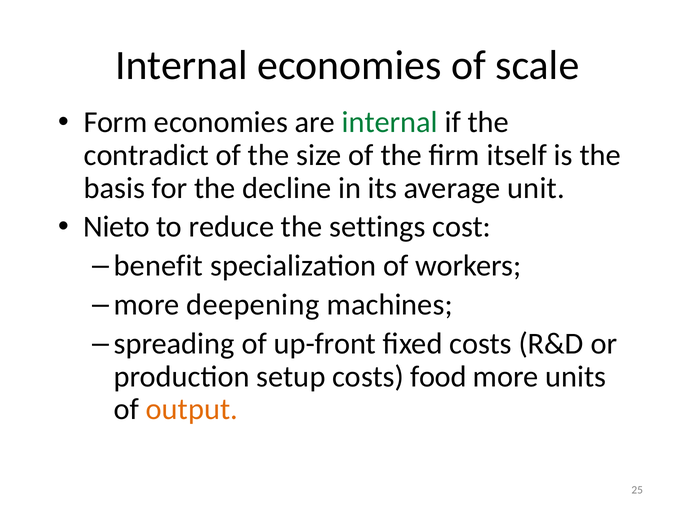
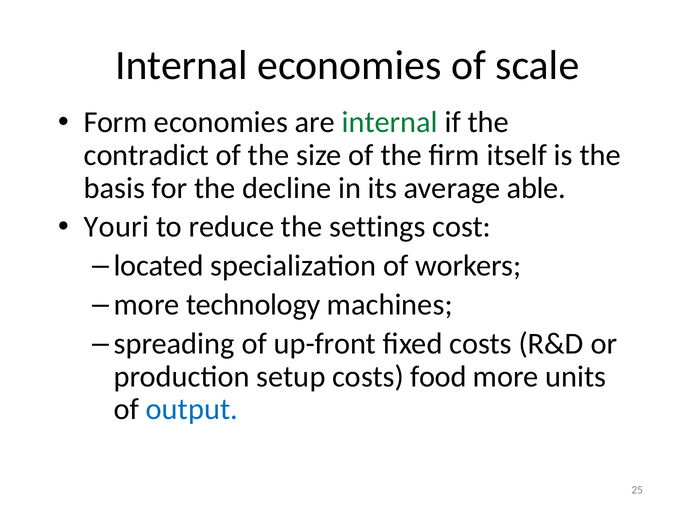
unit: unit -> able
Nieto: Nieto -> Youri
benefit: benefit -> located
deepening: deepening -> technology
output colour: orange -> blue
